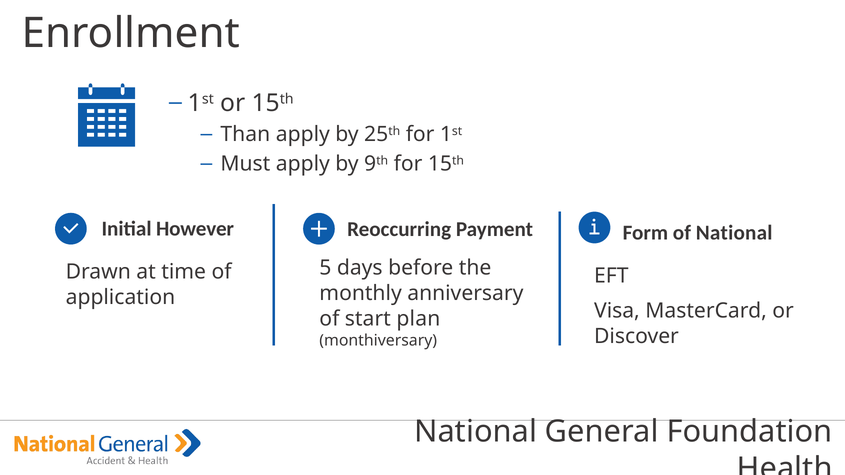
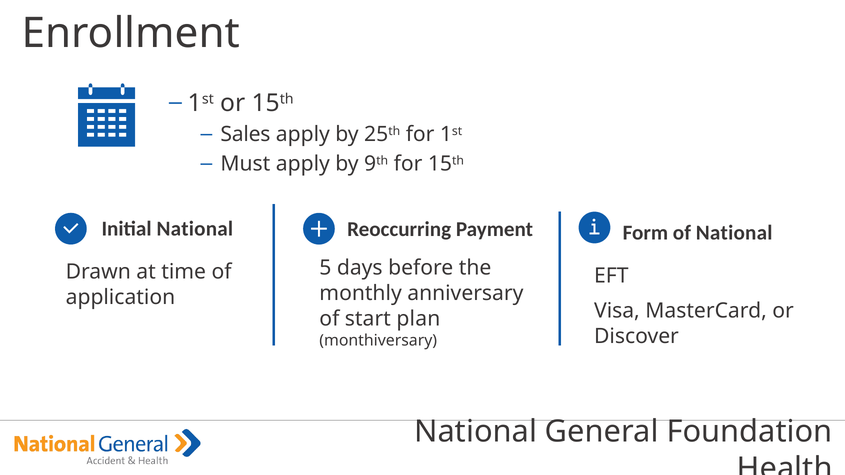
Than: Than -> Sales
Initial However: However -> National
